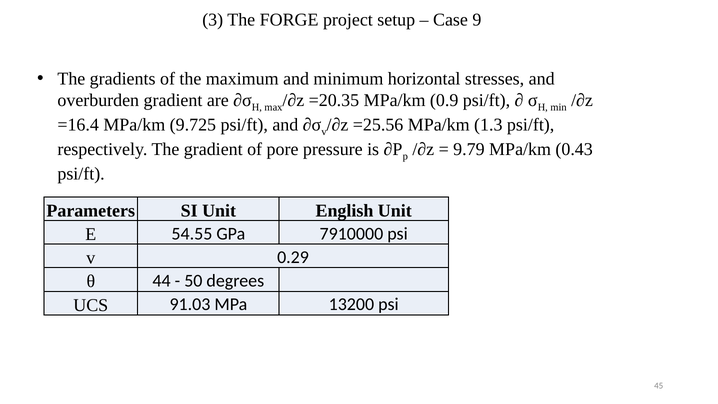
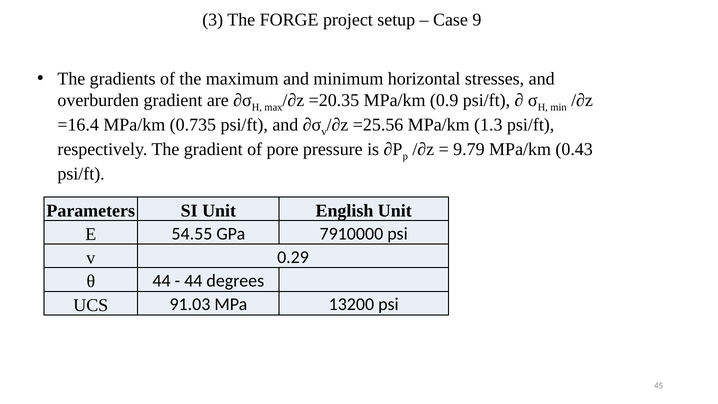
9.725: 9.725 -> 0.735
50 at (193, 281): 50 -> 44
